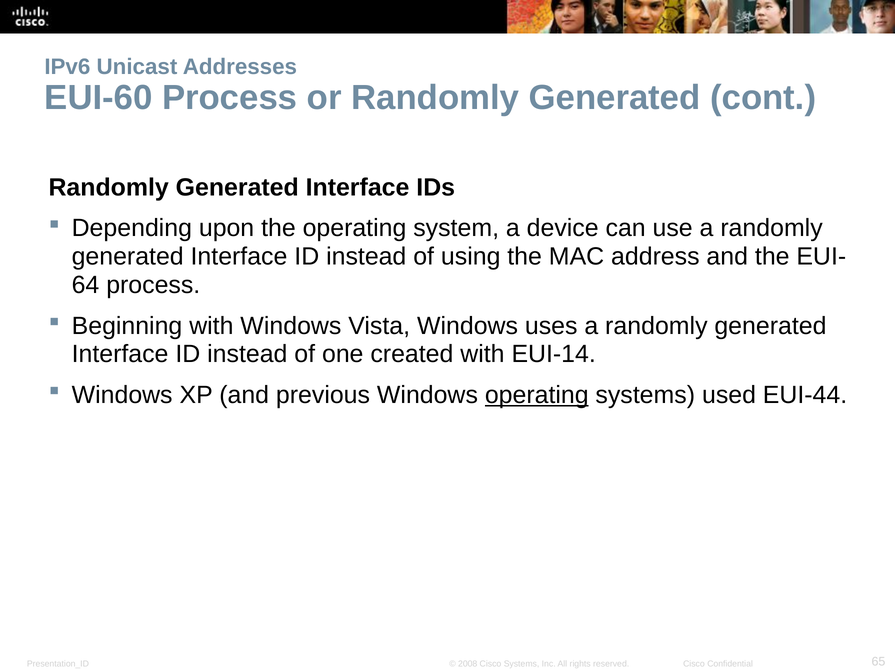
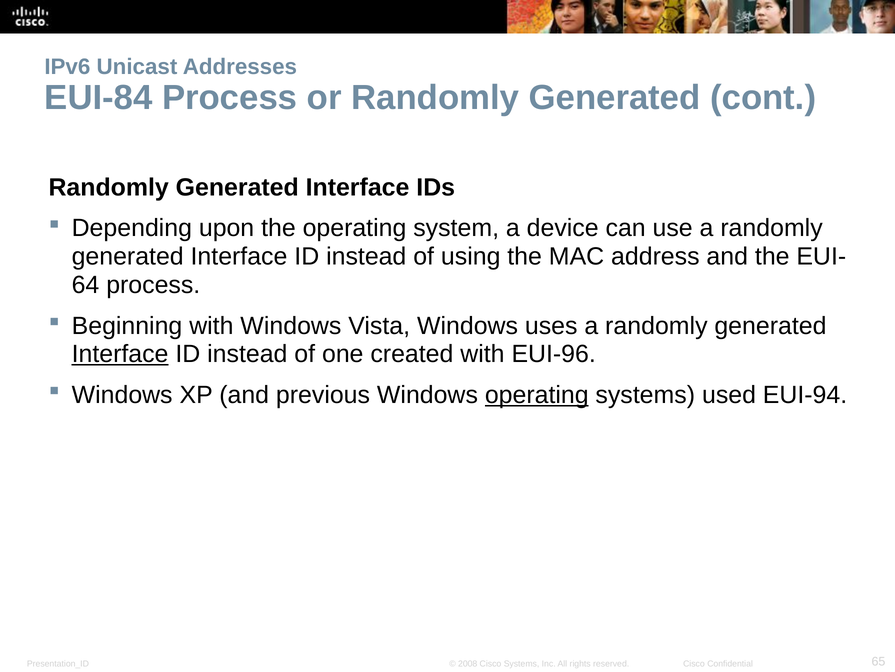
EUI-60: EUI-60 -> EUI-84
Interface at (120, 354) underline: none -> present
EUI-14: EUI-14 -> EUI-96
EUI-44: EUI-44 -> EUI-94
